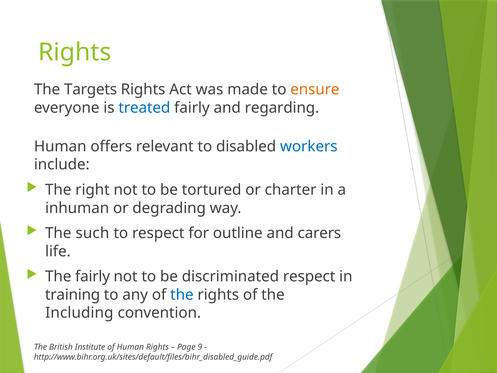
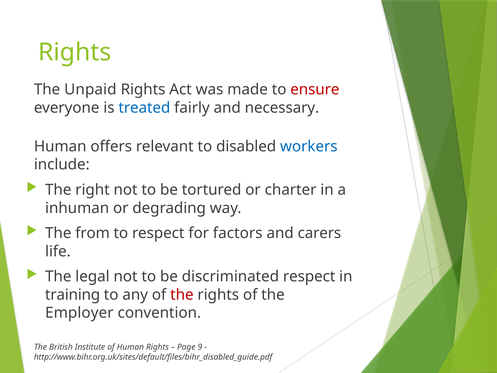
Targets: Targets -> Unpaid
ensure colour: orange -> red
regarding: regarding -> necessary
such: such -> from
outline: outline -> factors
The fairly: fairly -> legal
the at (182, 295) colour: blue -> red
Including: Including -> Employer
